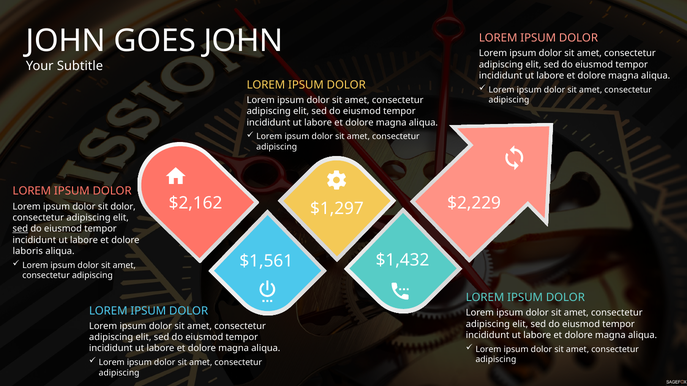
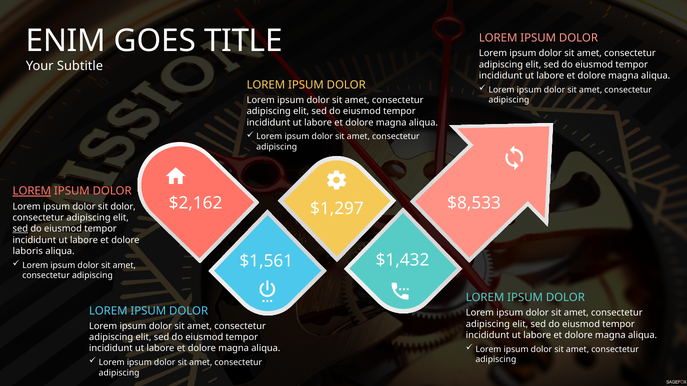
JOHN at (66, 41): JOHN -> ENIM
GOES JOHN: JOHN -> TITLE
LOREM at (32, 191) underline: none -> present
$2,229: $2,229 -> $8,533
